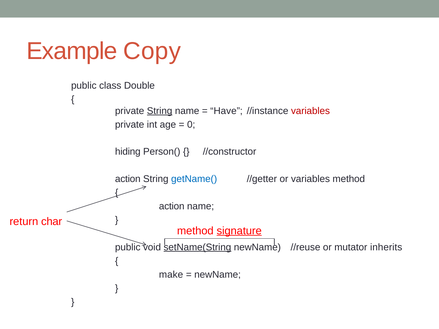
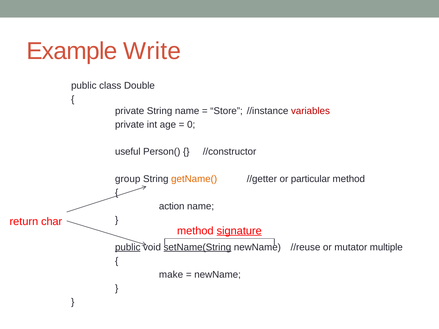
Copy: Copy -> Write
String at (160, 111) underline: present -> none
Have: Have -> Store
hiding: hiding -> useful
action at (128, 179): action -> group
getName( colour: blue -> orange
or variables: variables -> particular
public at (128, 247) underline: none -> present
inherits: inherits -> multiple
